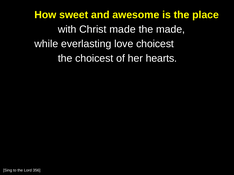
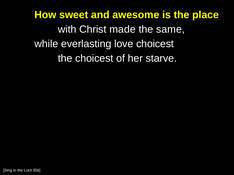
the made: made -> same
hearts: hearts -> starve
